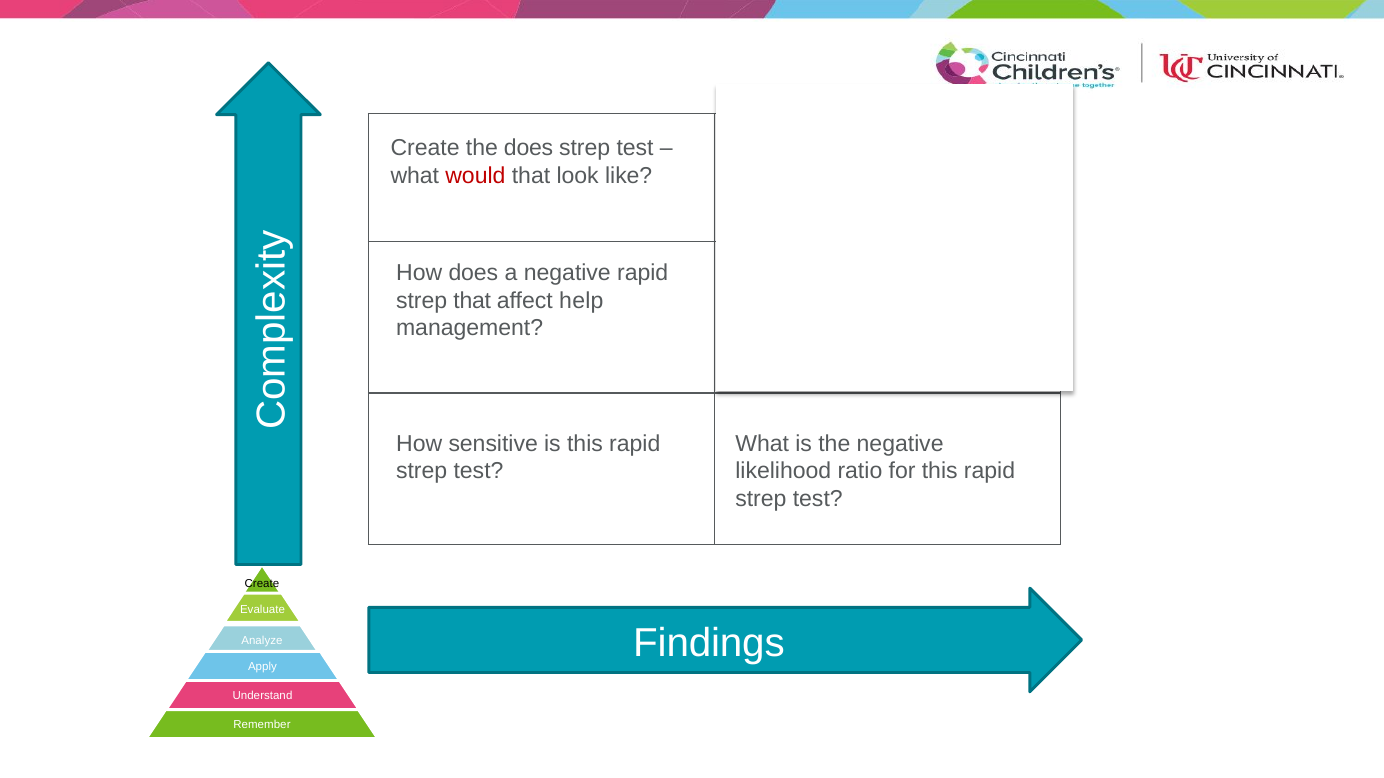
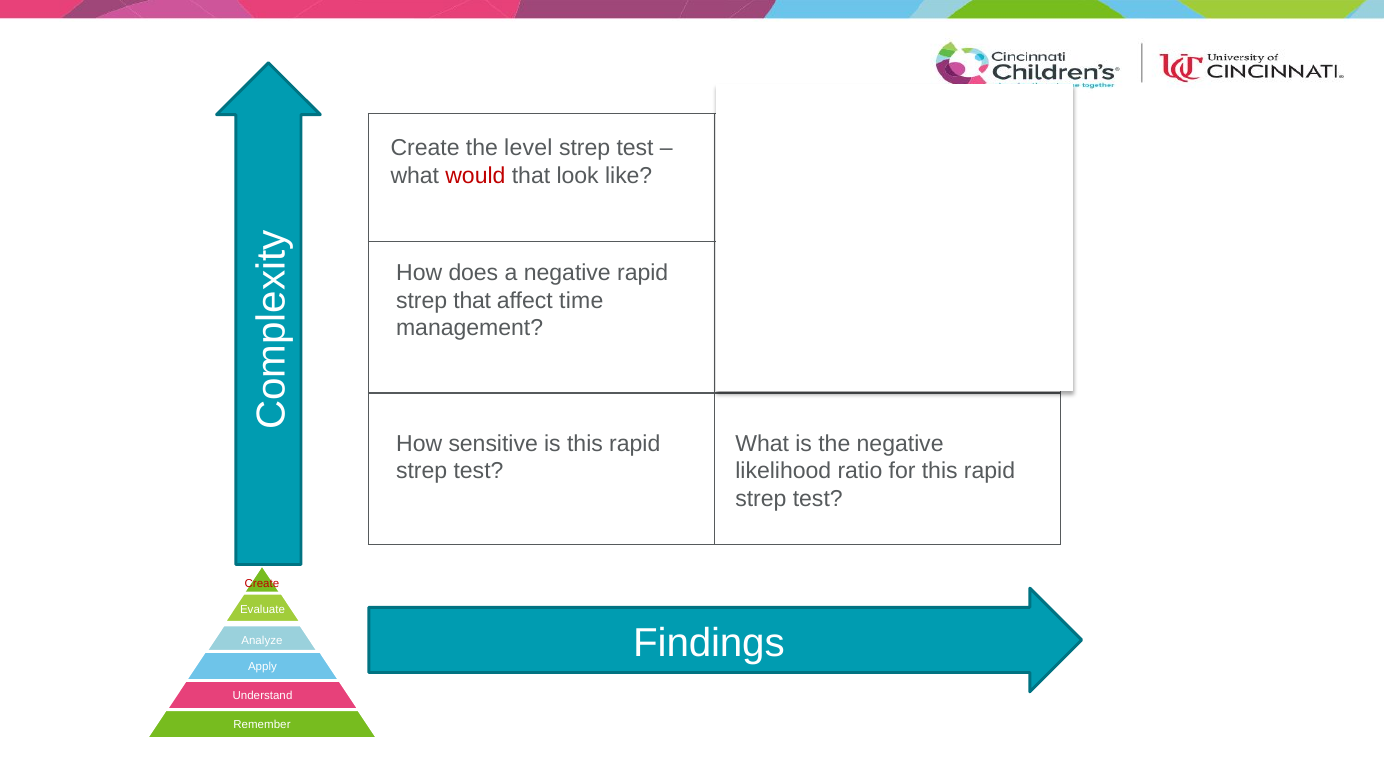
the does: does -> level
help: help -> time
Create at (262, 584) colour: black -> red
